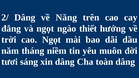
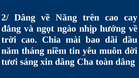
thiết: thiết -> nhịp
cao Ngọt: Ngọt -> Chia
